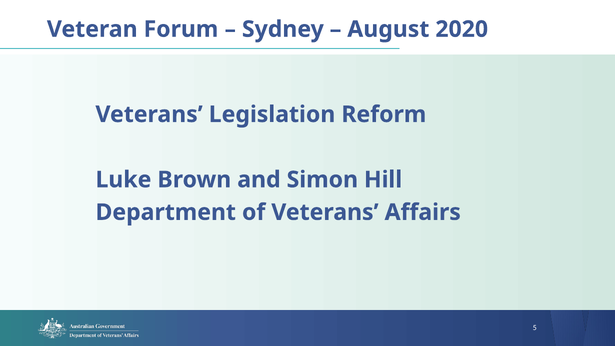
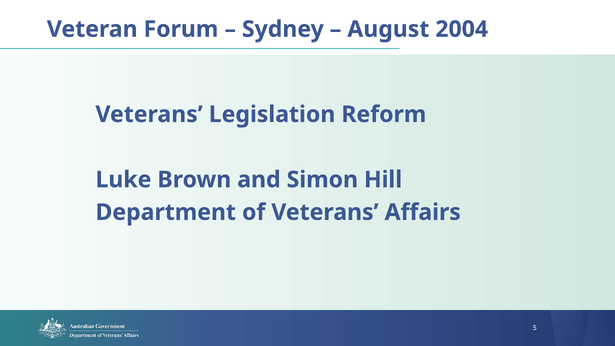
2020: 2020 -> 2004
